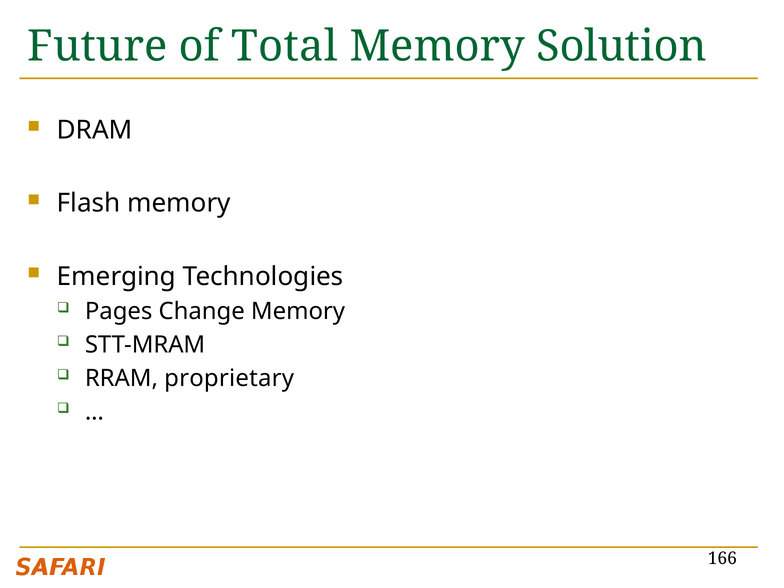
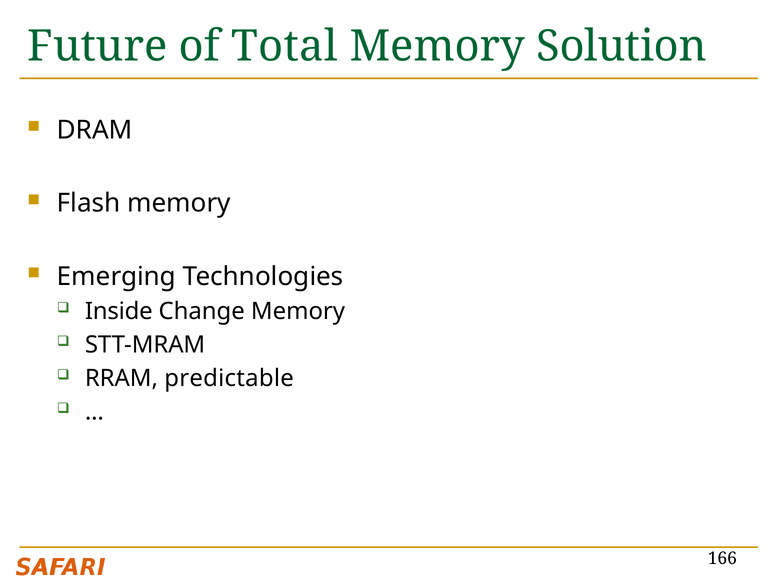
Pages: Pages -> Inside
proprietary: proprietary -> predictable
